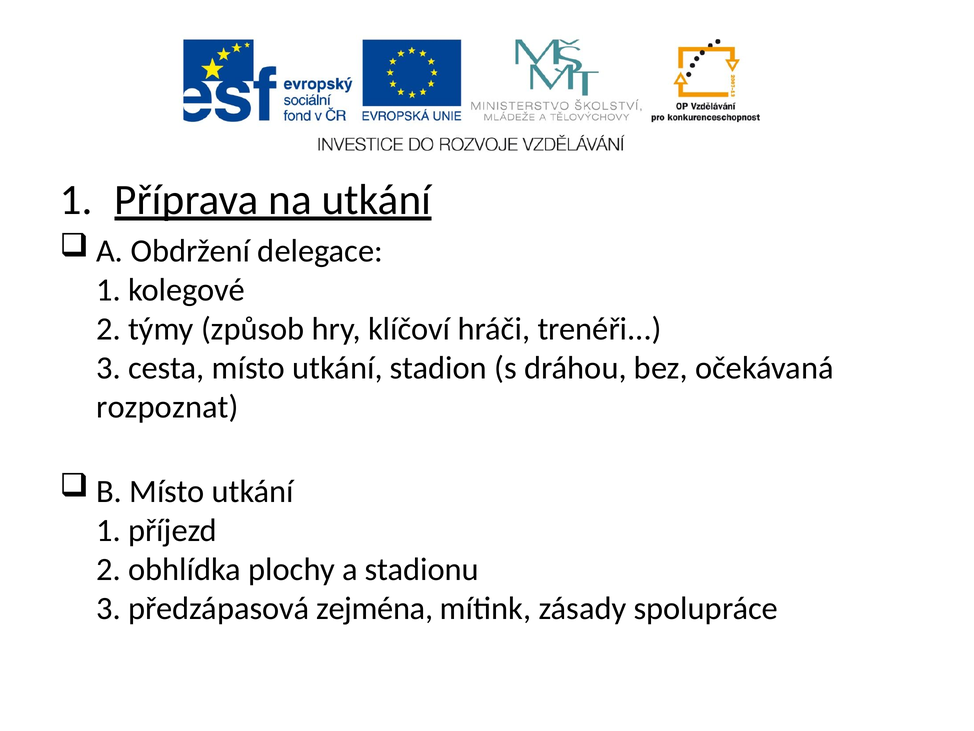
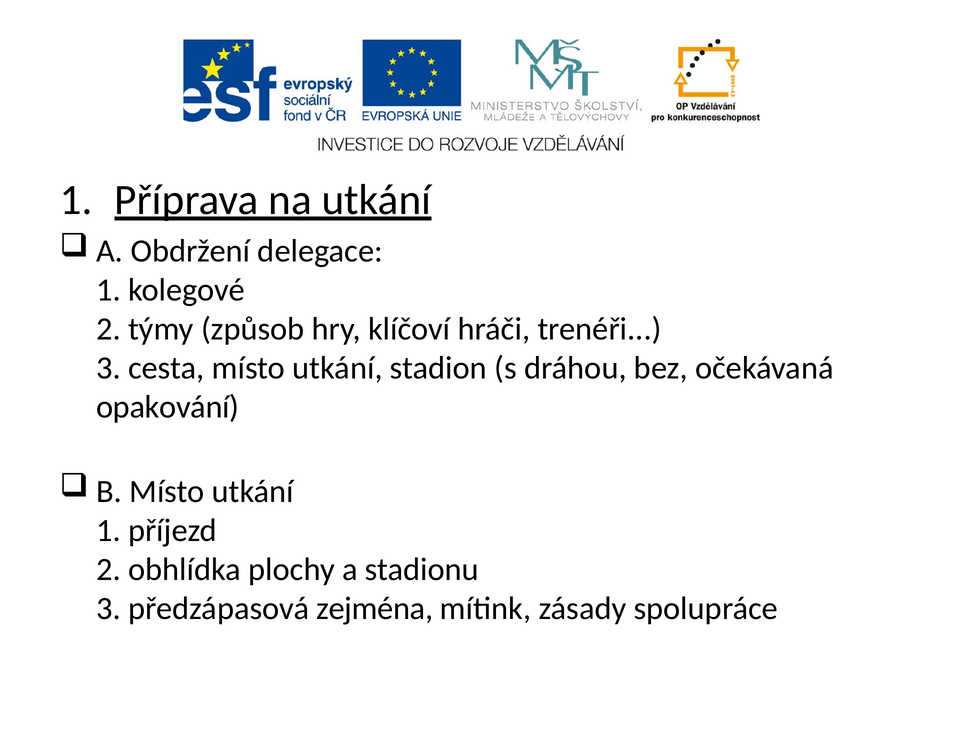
rozpoznat: rozpoznat -> opakování
